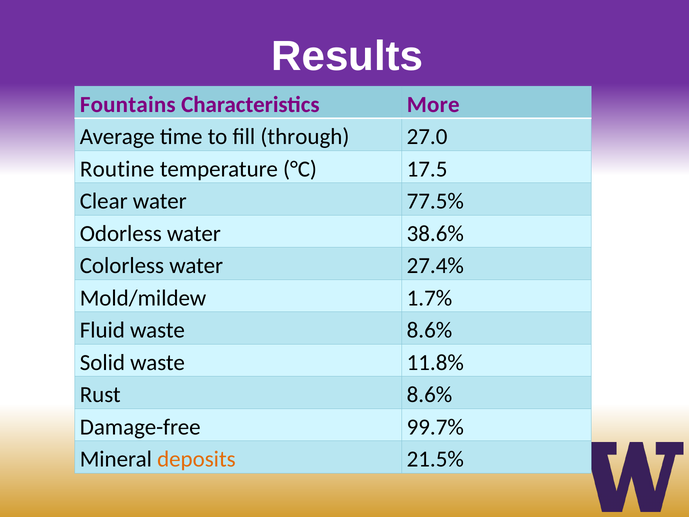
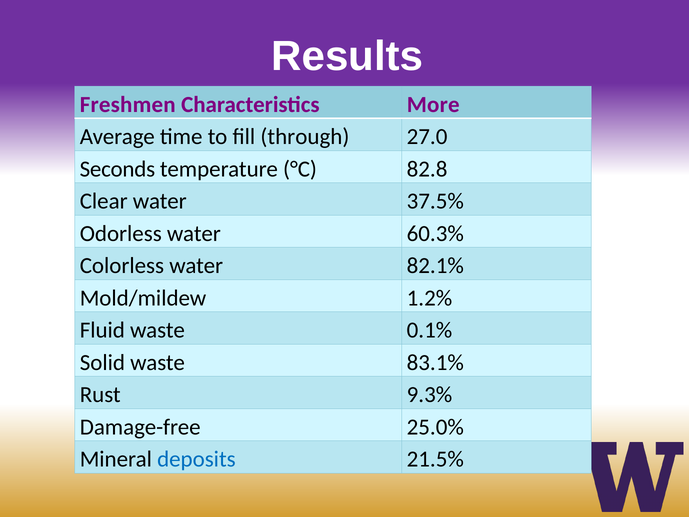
Fountains: Fountains -> Freshmen
Routine: Routine -> Seconds
17.5: 17.5 -> 82.8
77.5%: 77.5% -> 37.5%
38.6%: 38.6% -> 60.3%
27.4%: 27.4% -> 82.1%
1.7%: 1.7% -> 1.2%
waste 8.6%: 8.6% -> 0.1%
11.8%: 11.8% -> 83.1%
Rust 8.6%: 8.6% -> 9.3%
99.7%: 99.7% -> 25.0%
deposits colour: orange -> blue
